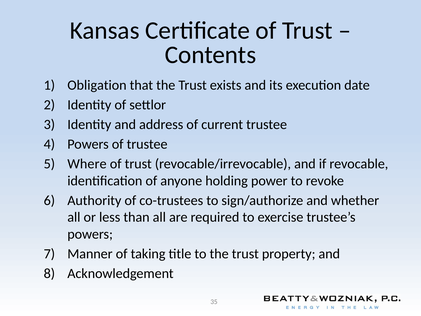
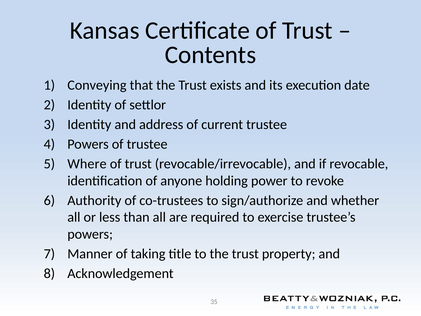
Obligation: Obligation -> Conveying
